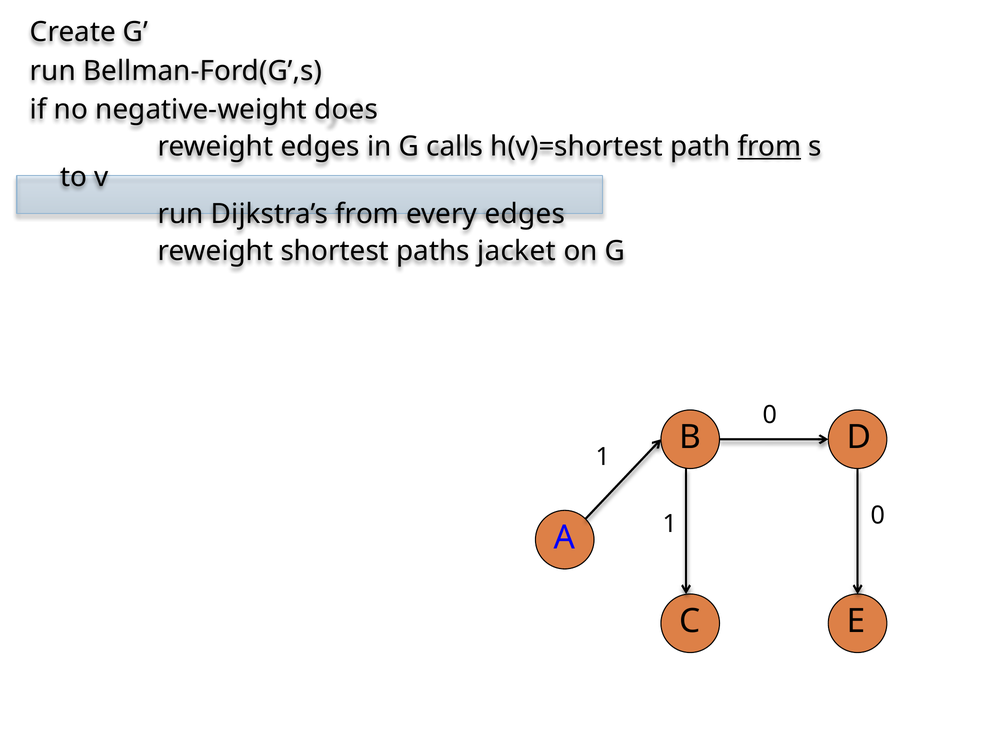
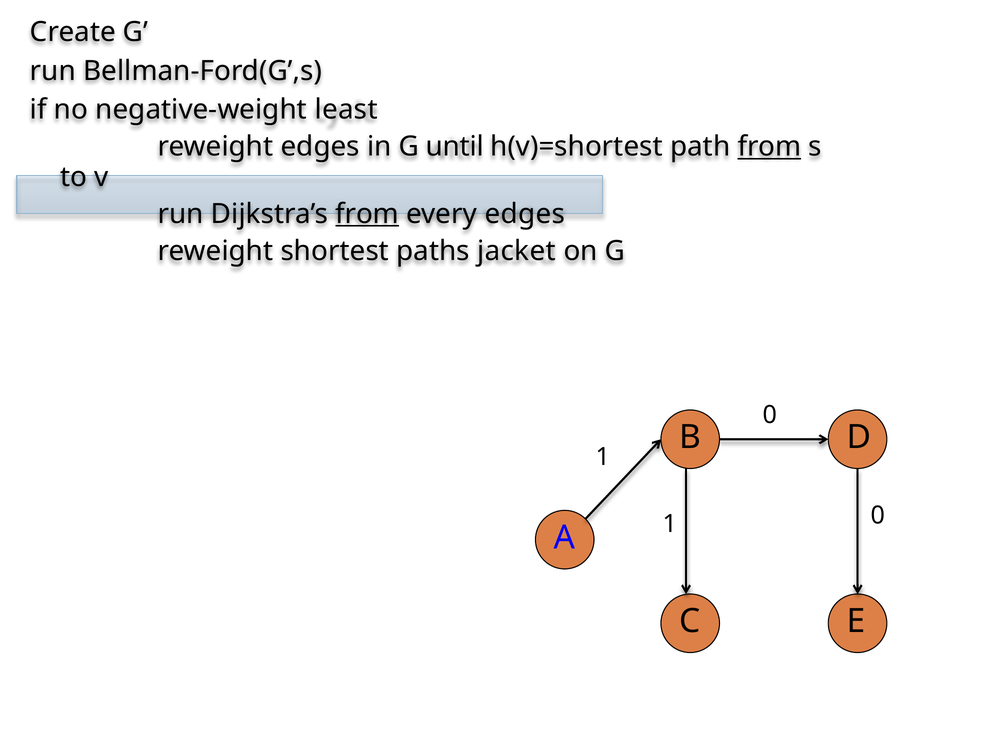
does: does -> least
calls: calls -> until
from at (367, 214) underline: none -> present
